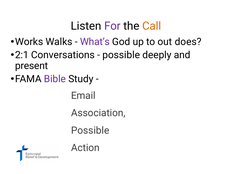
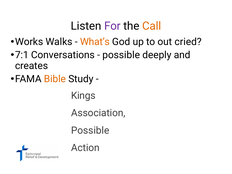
What’s colour: purple -> orange
does: does -> cried
2:1: 2:1 -> 7:1
present: present -> creates
Bible colour: purple -> orange
Email: Email -> Kings
